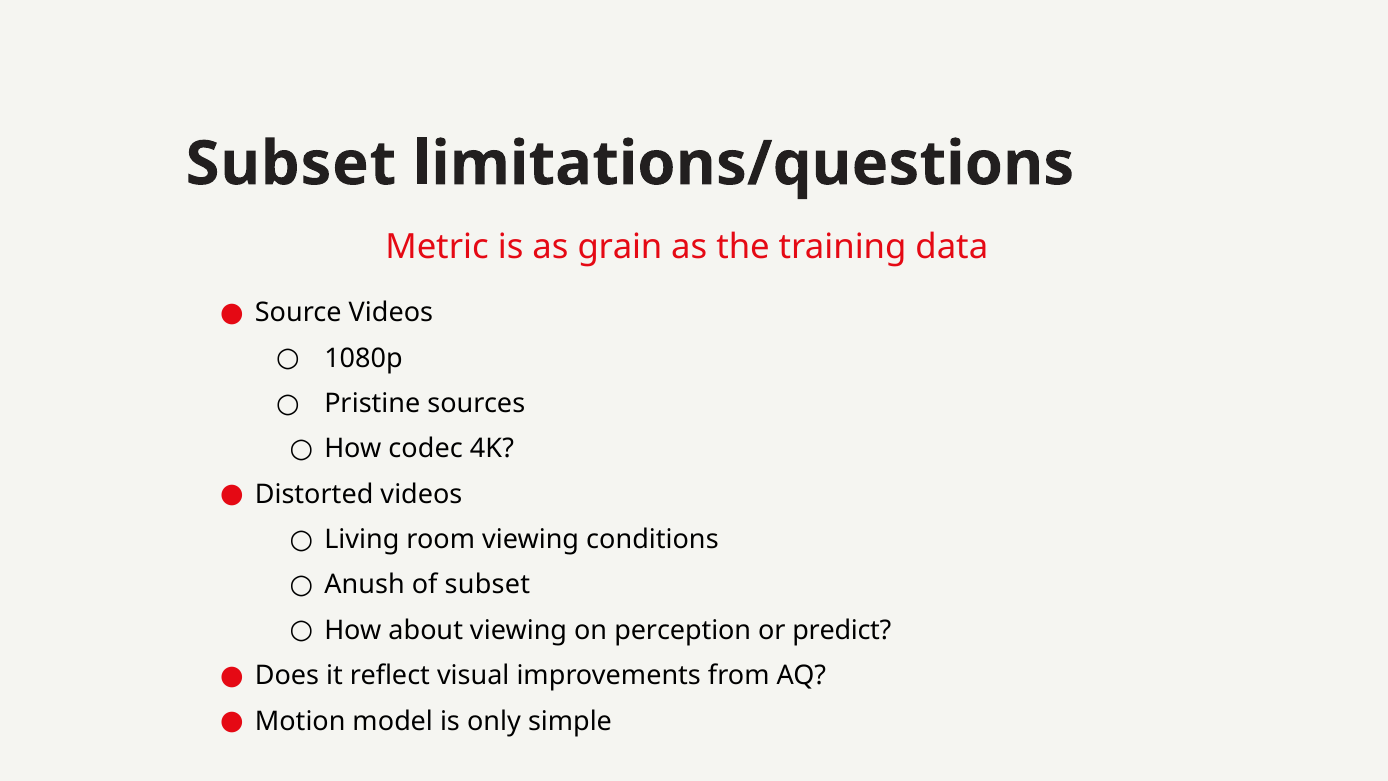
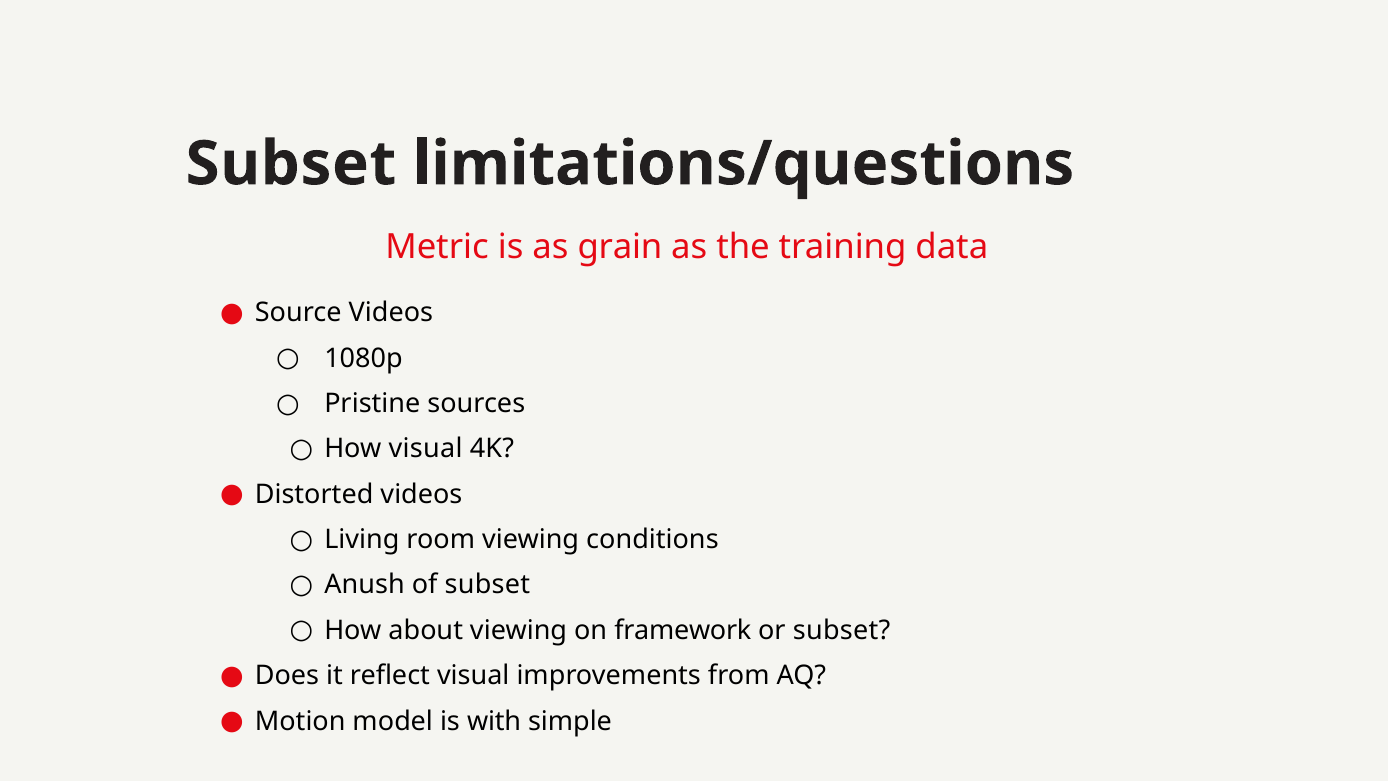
How codec: codec -> visual
perception: perception -> framework
or predict: predict -> subset
only: only -> with
